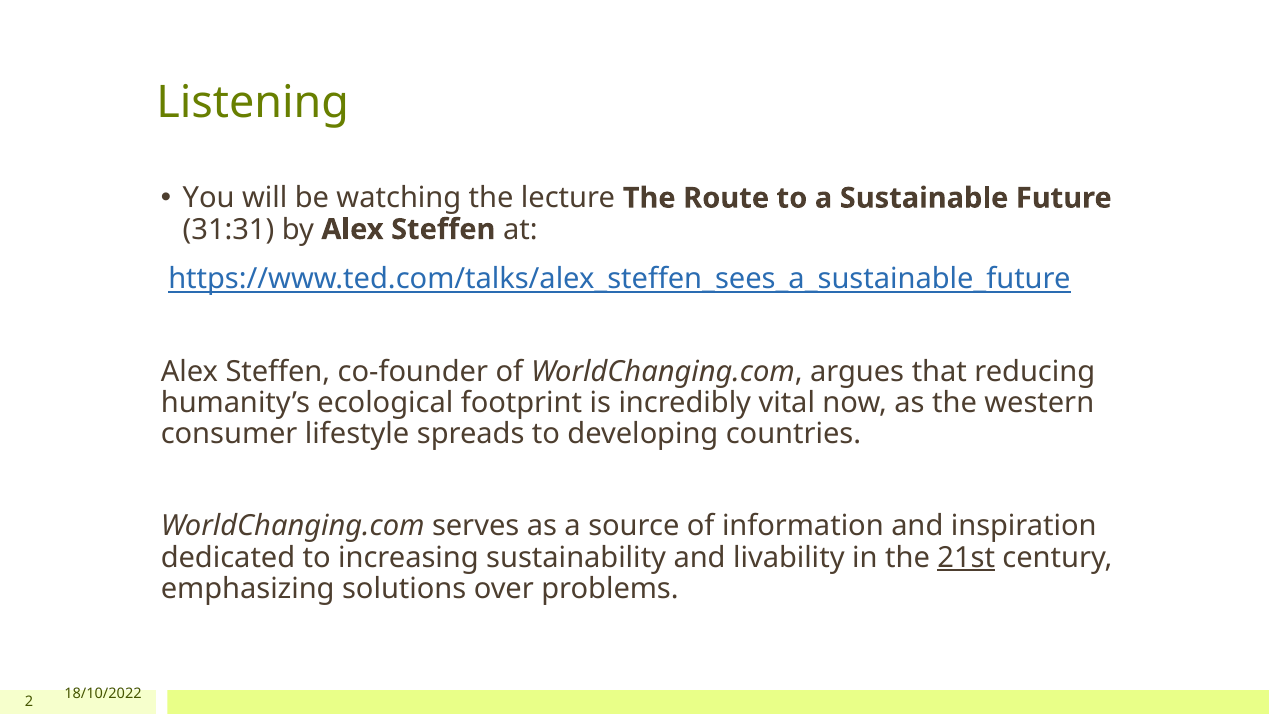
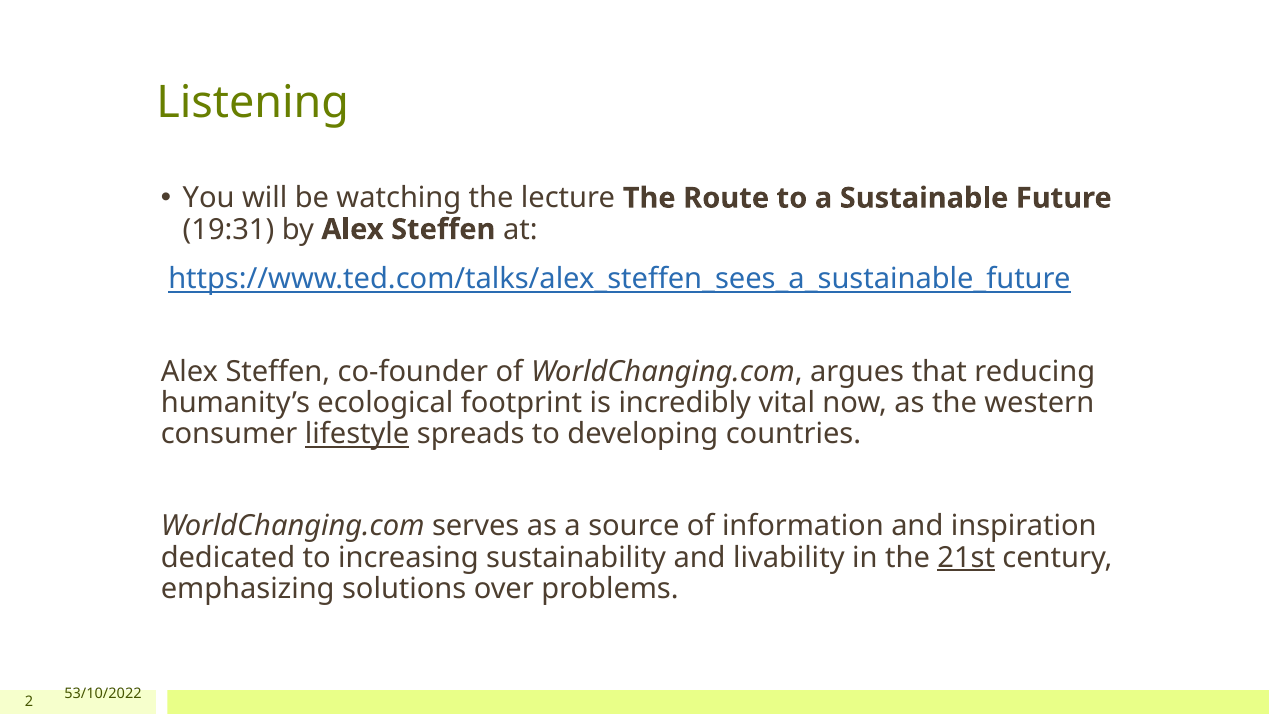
31:31: 31:31 -> 19:31
lifestyle underline: none -> present
18/10/2022: 18/10/2022 -> 53/10/2022
